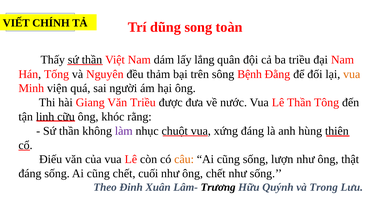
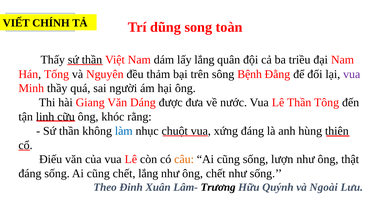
vua at (352, 74) colour: orange -> purple
viện: viện -> thầy
Văn Triều: Triều -> Dáng
làm colour: purple -> blue
chết cuối: cuối -> lắng
Trong: Trong -> Ngoài
